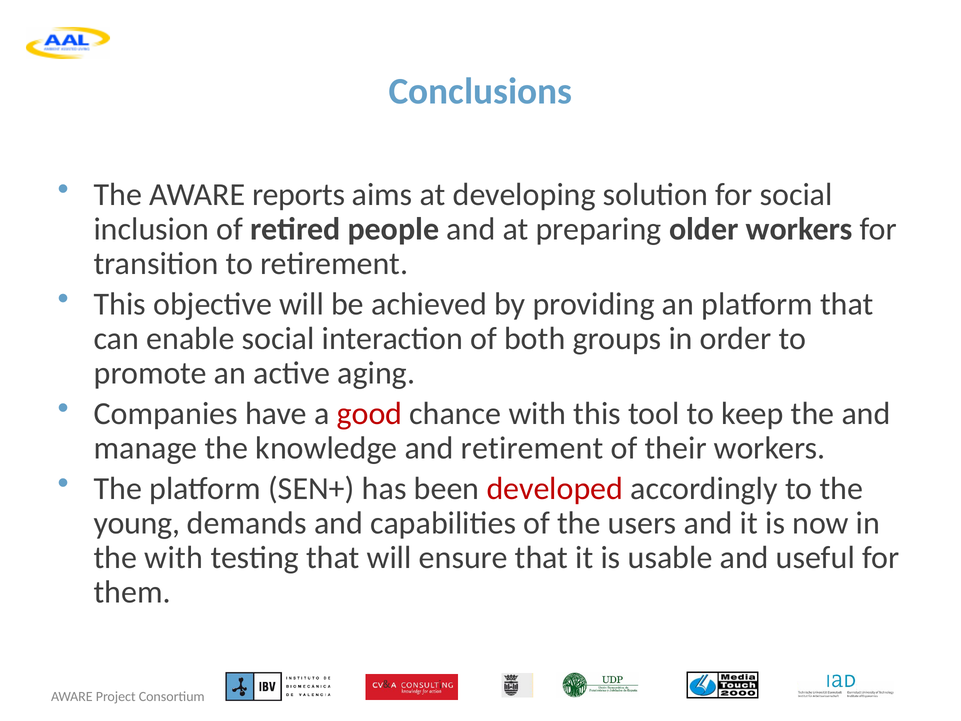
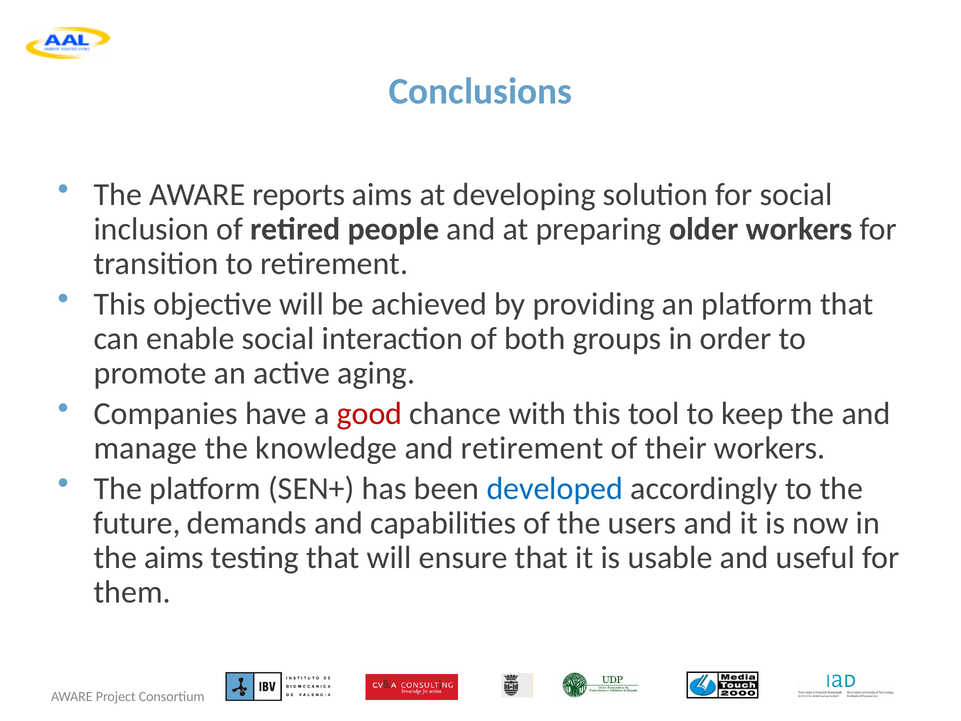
developed colour: red -> blue
young: young -> future
the with: with -> aims
